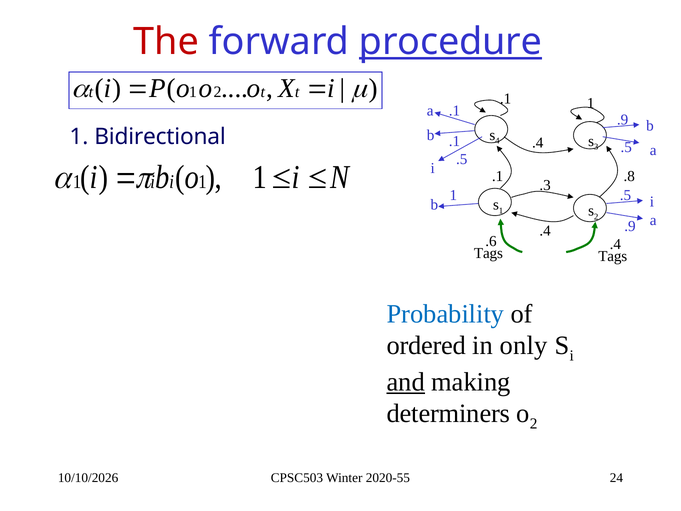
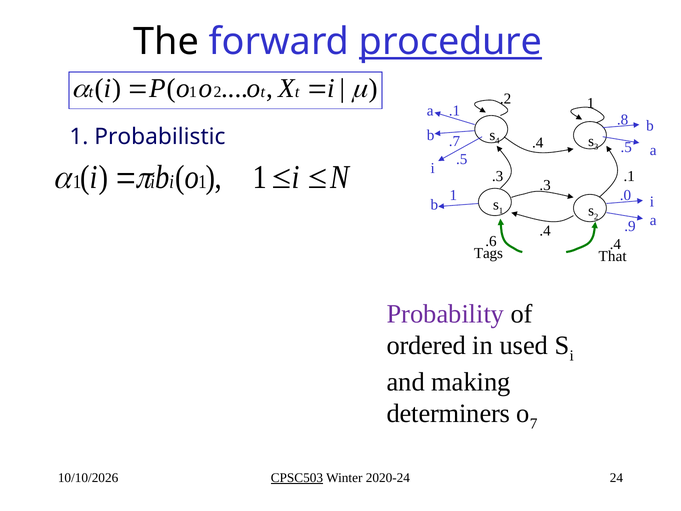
The colour: red -> black
.1 at (506, 99): .1 -> .2
.9 at (623, 120): .9 -> .8
Bidirectional: Bidirectional -> Probabilistic
.1 at (454, 141): .1 -> .7
.1 at (498, 176): .1 -> .3
.8 at (629, 176): .8 -> .1
.5 at (625, 195): .5 -> .0
Tags at (613, 256): Tags -> That
Probability colour: blue -> purple
only: only -> used
and underline: present -> none
2 at (534, 424): 2 -> 7
CPSC503 underline: none -> present
2020-55: 2020-55 -> 2020-24
